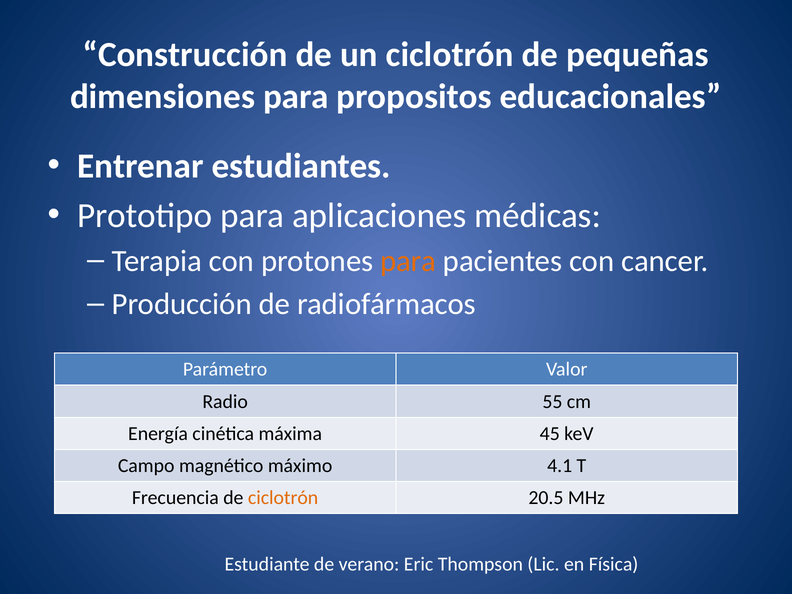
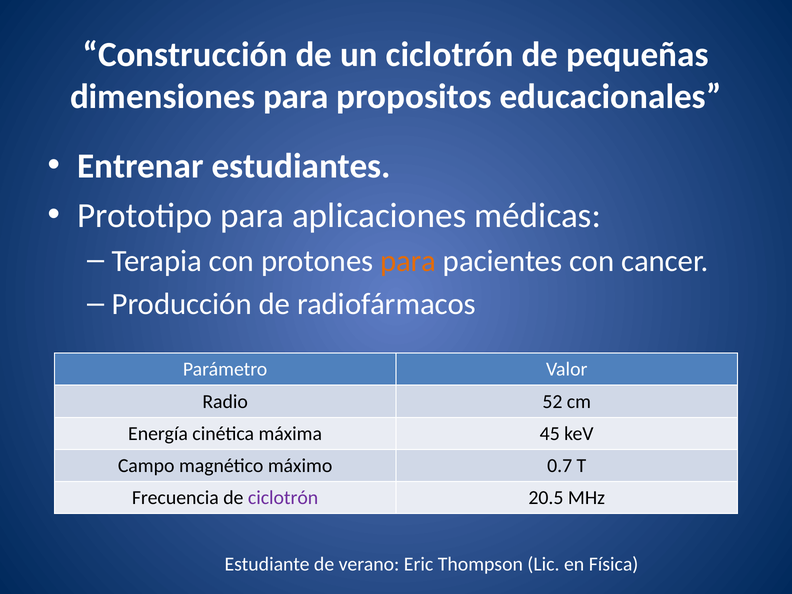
55: 55 -> 52
4.1: 4.1 -> 0.7
ciclotrón at (283, 498) colour: orange -> purple
